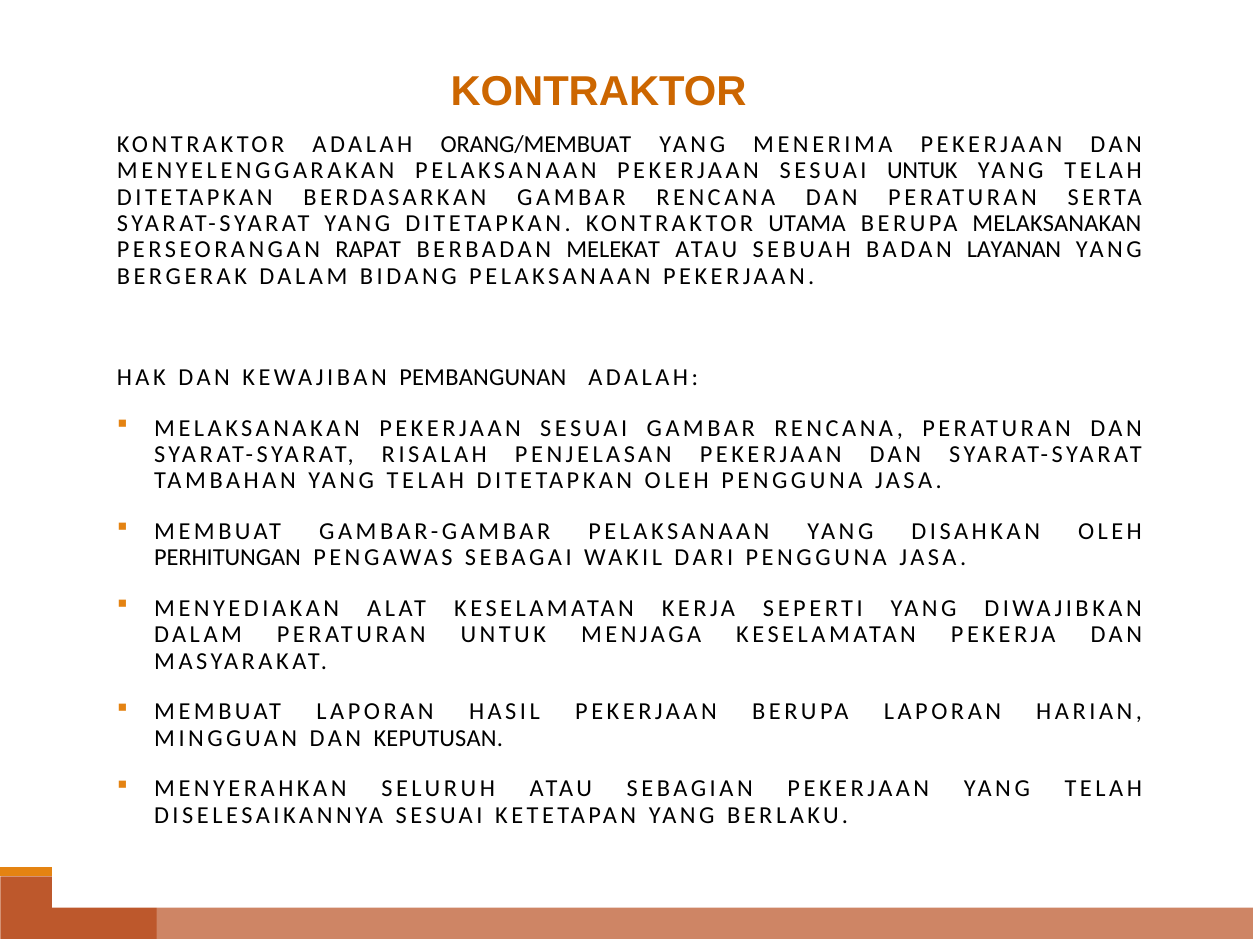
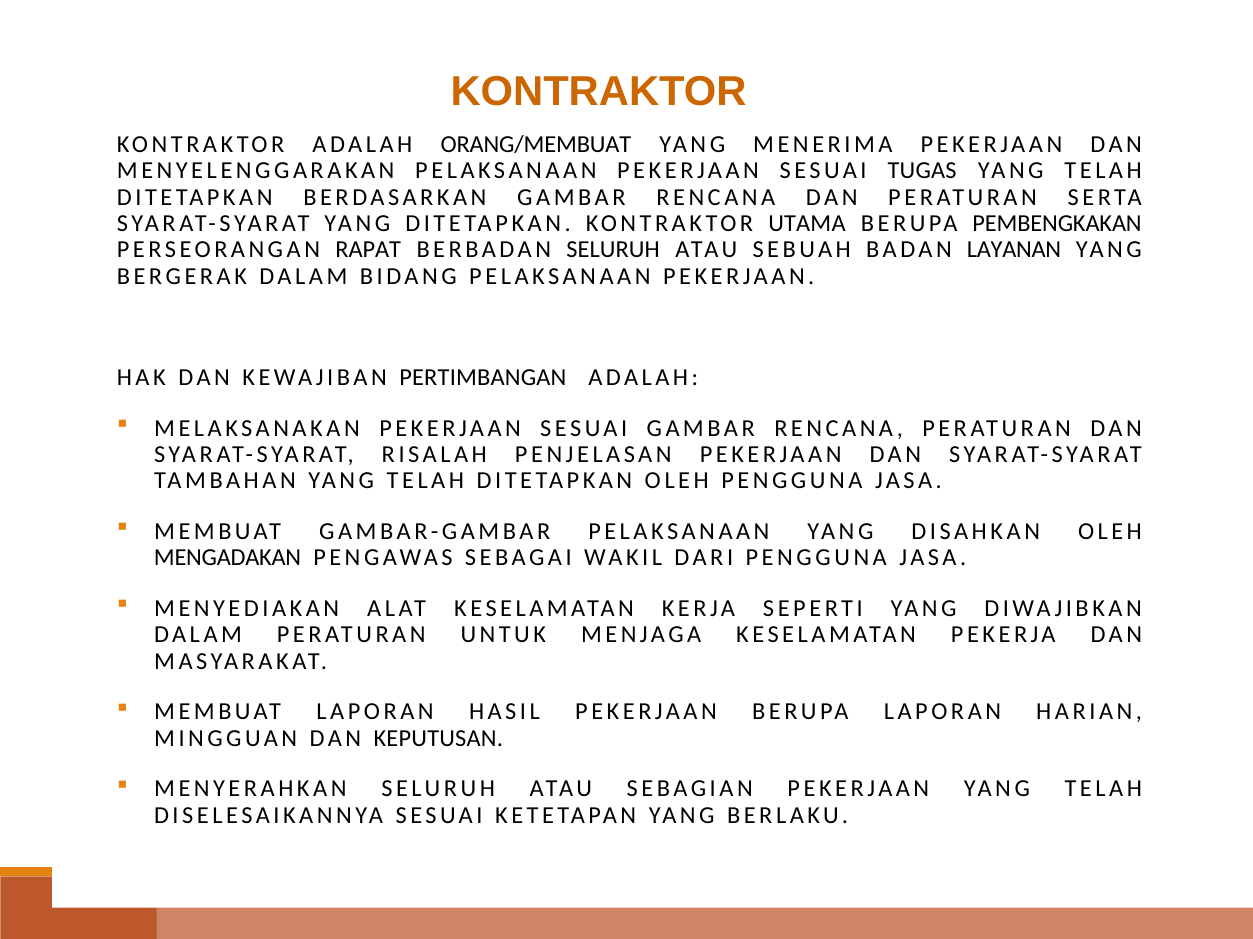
SESUAI UNTUK: UNTUK -> TUGAS
BERUPA MELAKSANAKAN: MELAKSANAKAN -> PEMBENGKAKAN
BERBADAN MELEKAT: MELEKAT -> SELURUH
PEMBANGUNAN: PEMBANGUNAN -> PERTIMBANGAN
PERHITUNGAN: PERHITUNGAN -> MENGADAKAN
